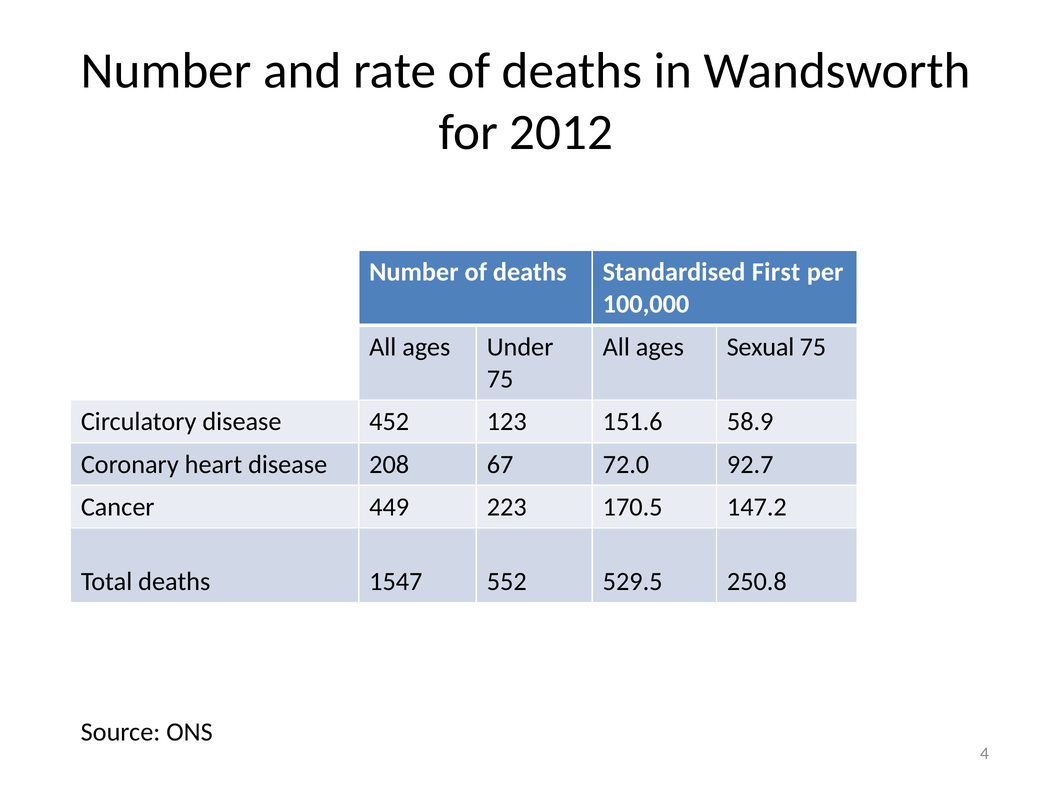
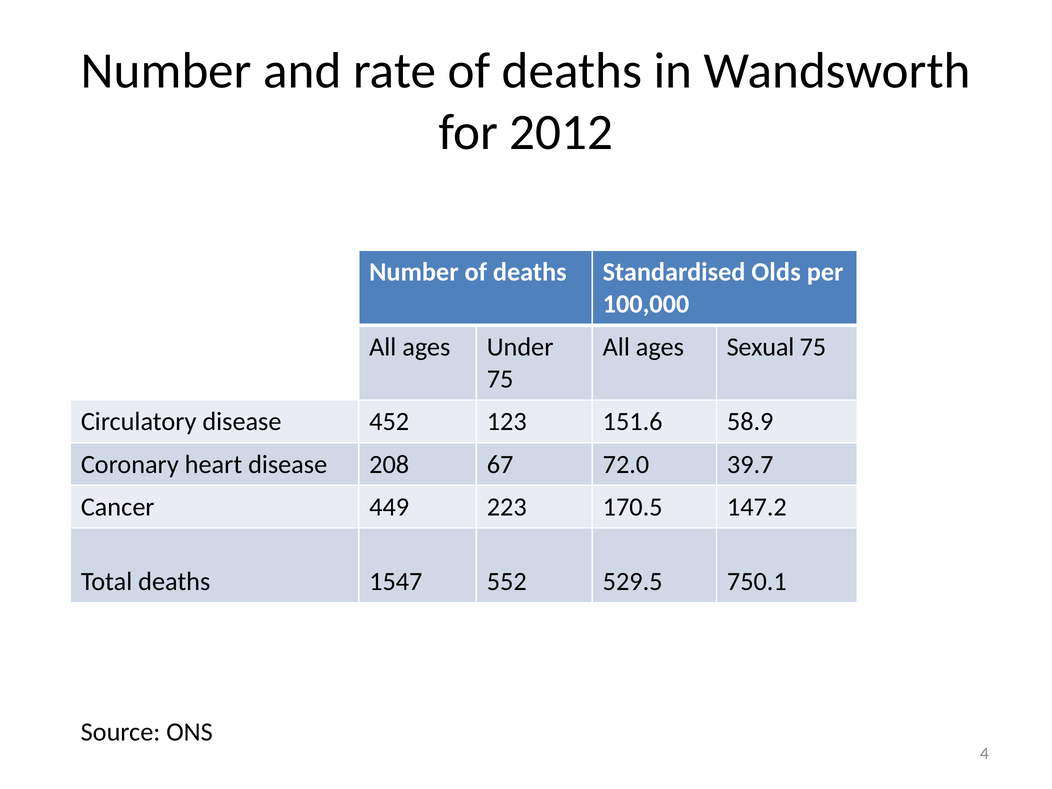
First: First -> Olds
92.7: 92.7 -> 39.7
250.8: 250.8 -> 750.1
